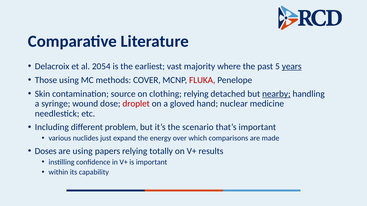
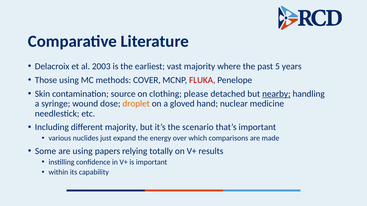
2054: 2054 -> 2003
years underline: present -> none
clothing relying: relying -> please
droplet colour: red -> orange
different problem: problem -> majority
Doses: Doses -> Some
